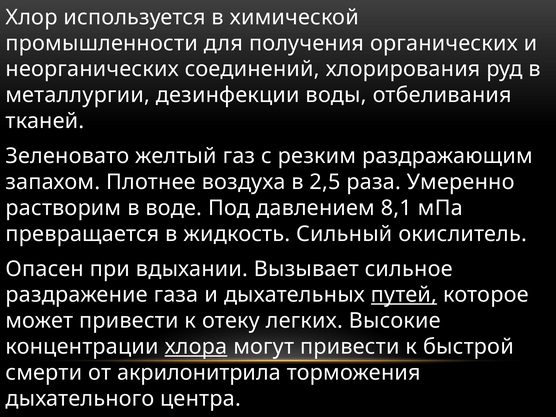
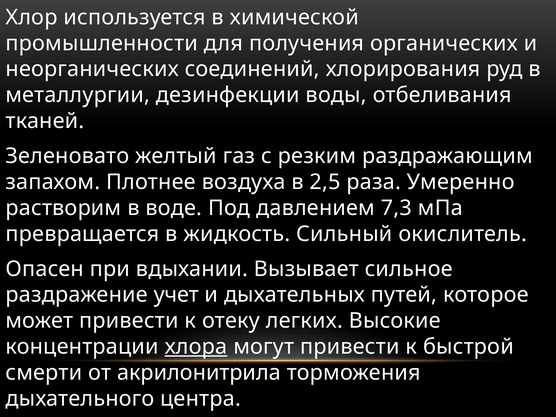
8,1: 8,1 -> 7,3
газа: газа -> учет
путей underline: present -> none
